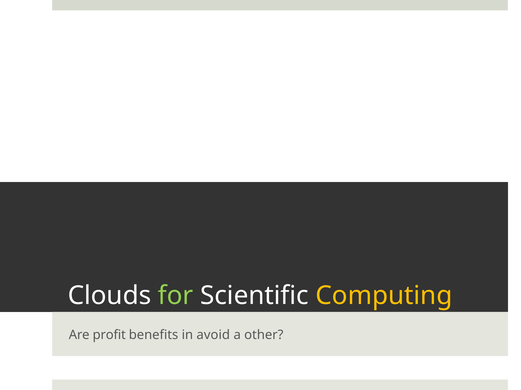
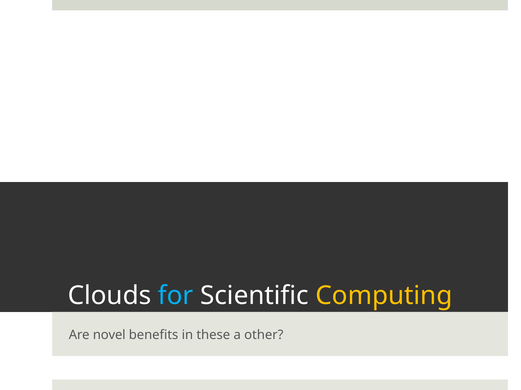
for colour: light green -> light blue
profit: profit -> novel
avoid: avoid -> these
